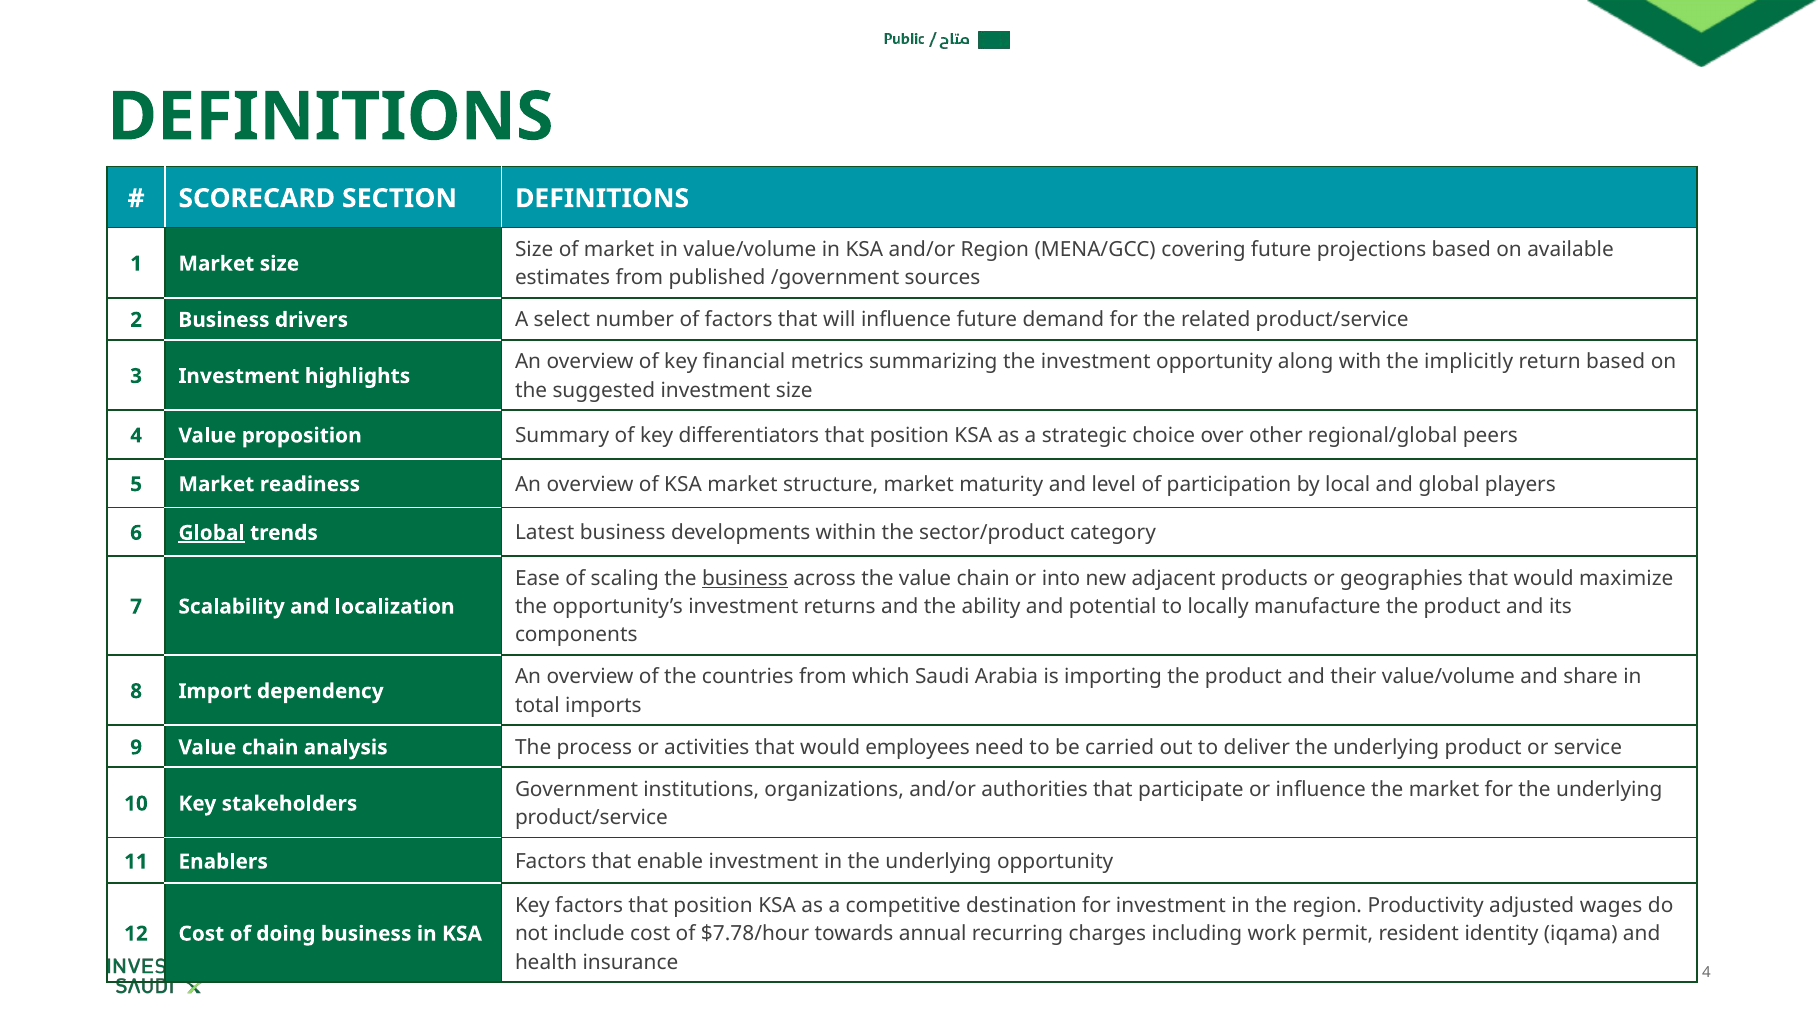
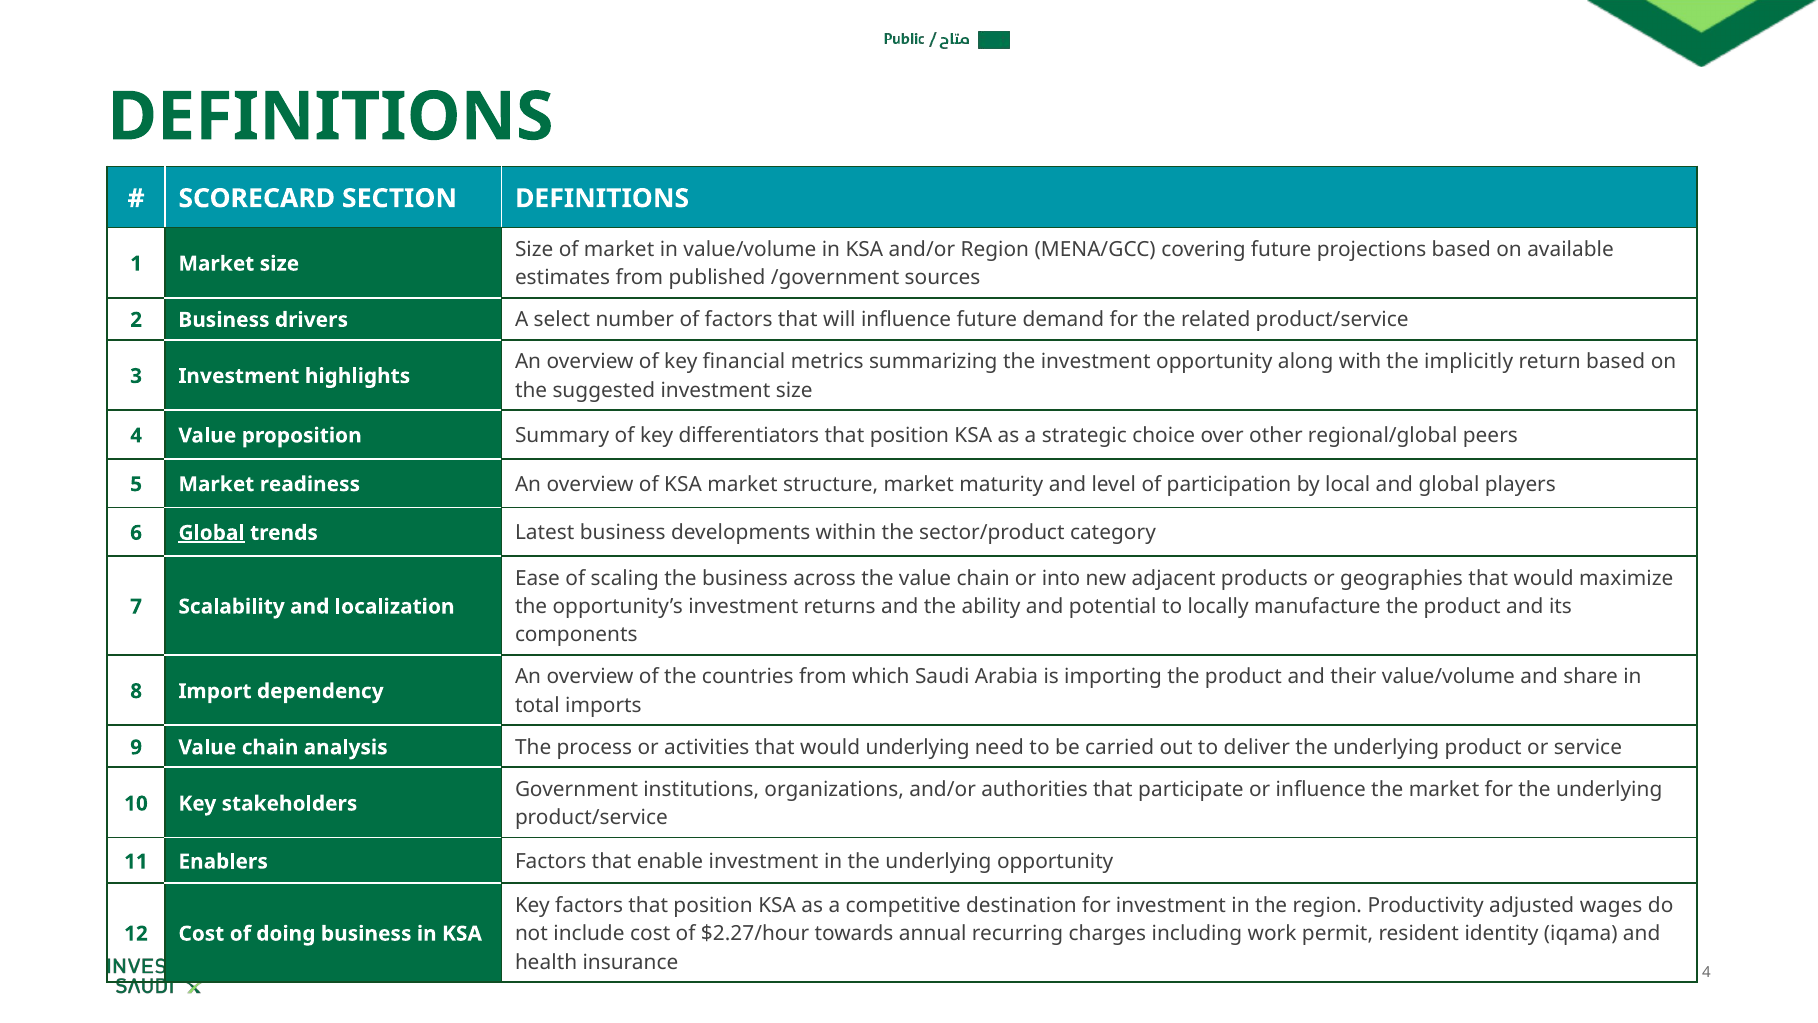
business at (745, 578) underline: present -> none
would employees: employees -> underlying
$7.78/hour: $7.78/hour -> $2.27/hour
